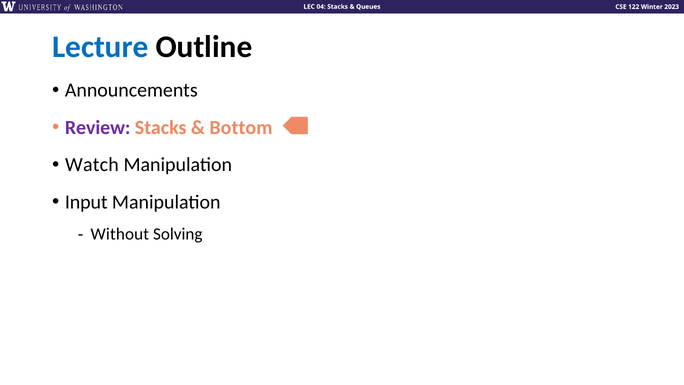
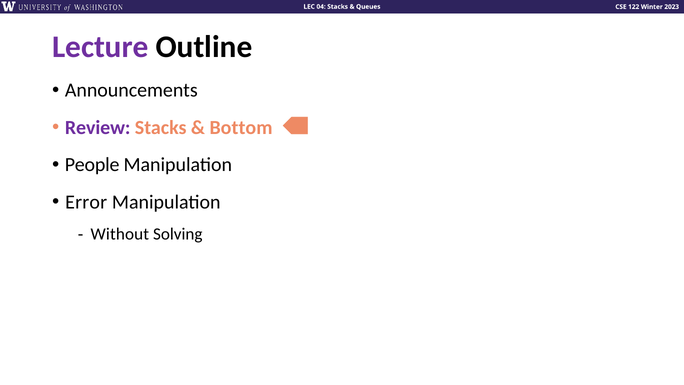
Lecture colour: blue -> purple
Watch: Watch -> People
Input: Input -> Error
